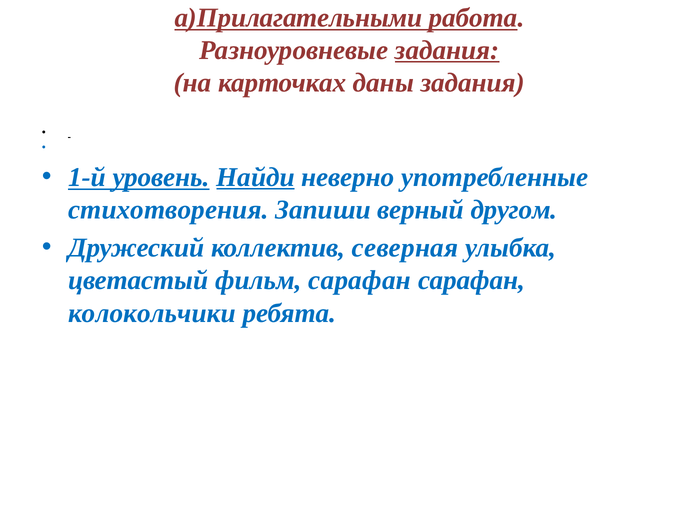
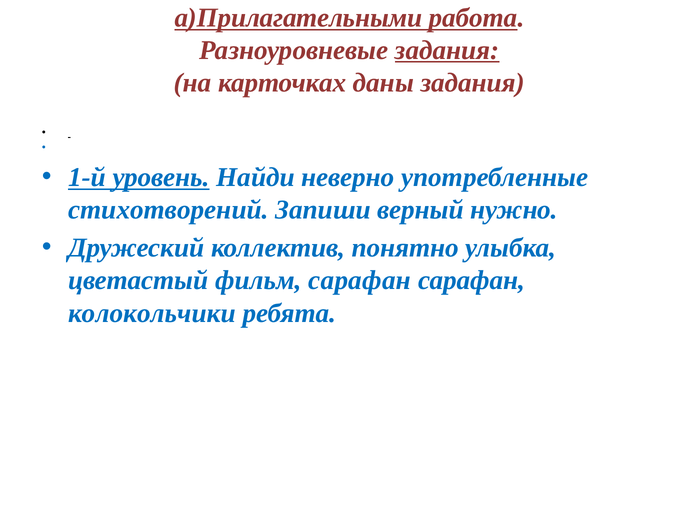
Найди underline: present -> none
стихотворения: стихотворения -> стихотворений
другом: другом -> нужно
северная: северная -> понятно
